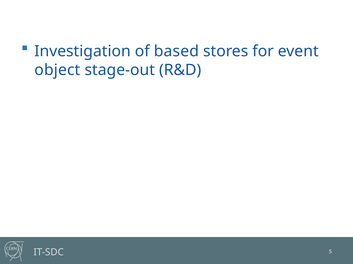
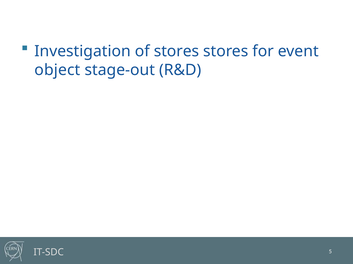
of based: based -> stores
